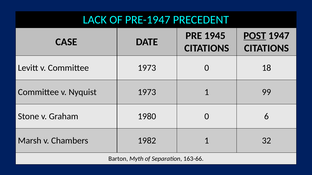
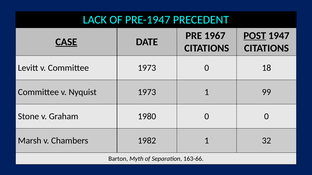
1945: 1945 -> 1967
CASE underline: none -> present
0 6: 6 -> 0
